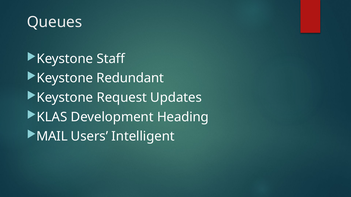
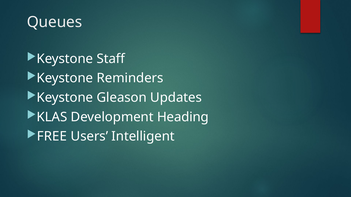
Redundant: Redundant -> Reminders
Request: Request -> Gleason
MAIL: MAIL -> FREE
